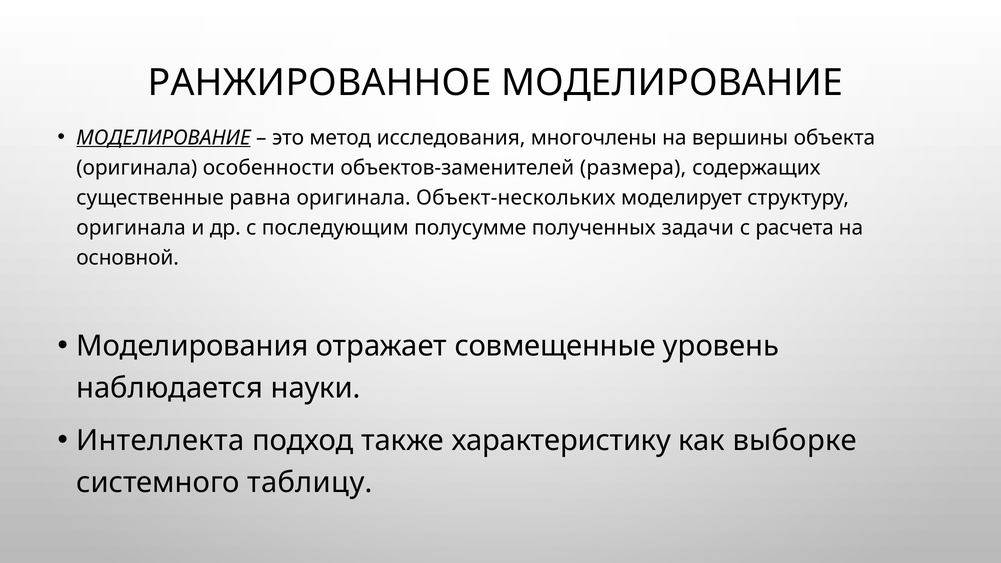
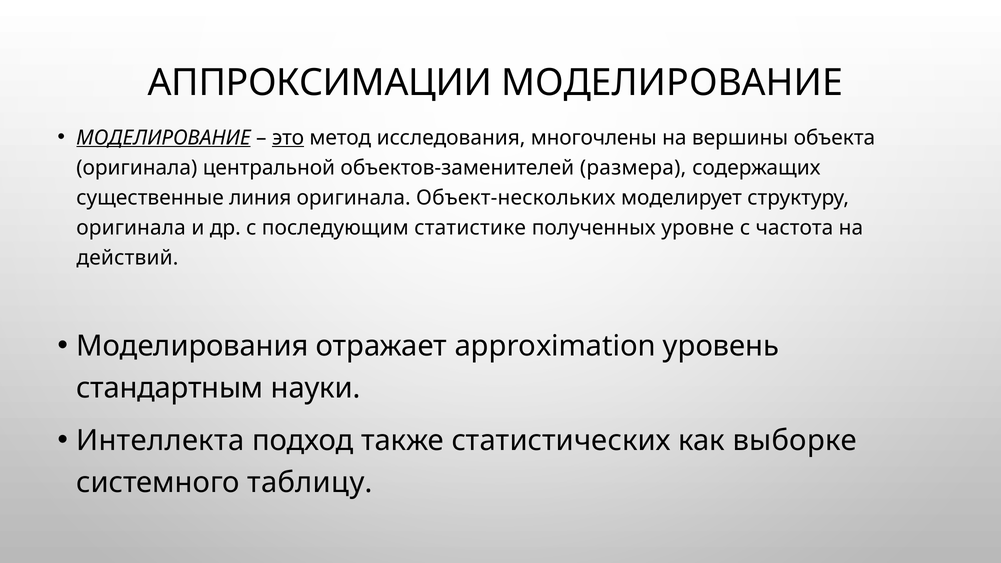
РАНЖИРОВАННОЕ: РАНЖИРОВАННОЕ -> АППРОКСИМАЦИИ
это underline: none -> present
особенности: особенности -> центральной
равна: равна -> линия
полусумме: полусумме -> статистике
задачи: задачи -> уровне
расчета: расчета -> частота
основной: основной -> действий
совмещенные: совмещенные -> approximation
наблюдается: наблюдается -> стандартным
характеристику: характеристику -> статистических
